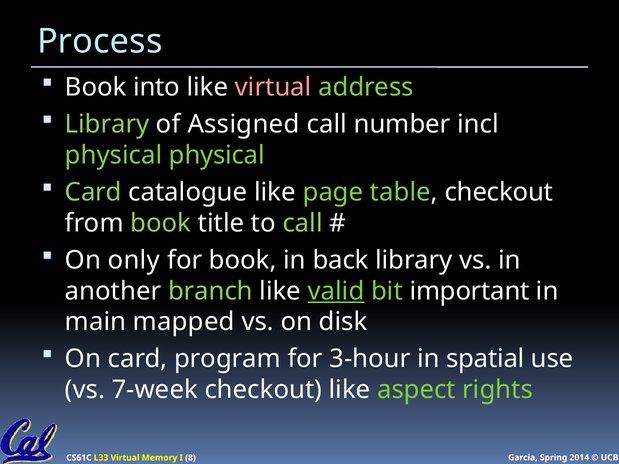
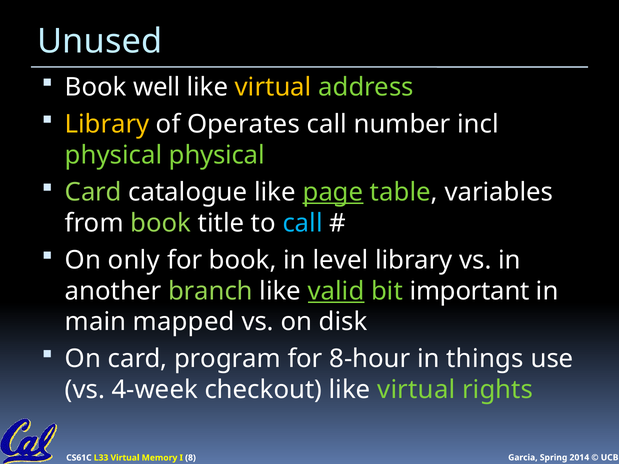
Process: Process -> Unused
into: into -> well
virtual at (273, 87) colour: pink -> yellow
Library at (107, 124) colour: light green -> yellow
Assigned: Assigned -> Operates
page underline: none -> present
table checkout: checkout -> variables
call at (303, 223) colour: light green -> light blue
back: back -> level
3-hour: 3-hour -> 8-hour
spatial: spatial -> things
7-week: 7-week -> 4-week
checkout like aspect: aspect -> virtual
